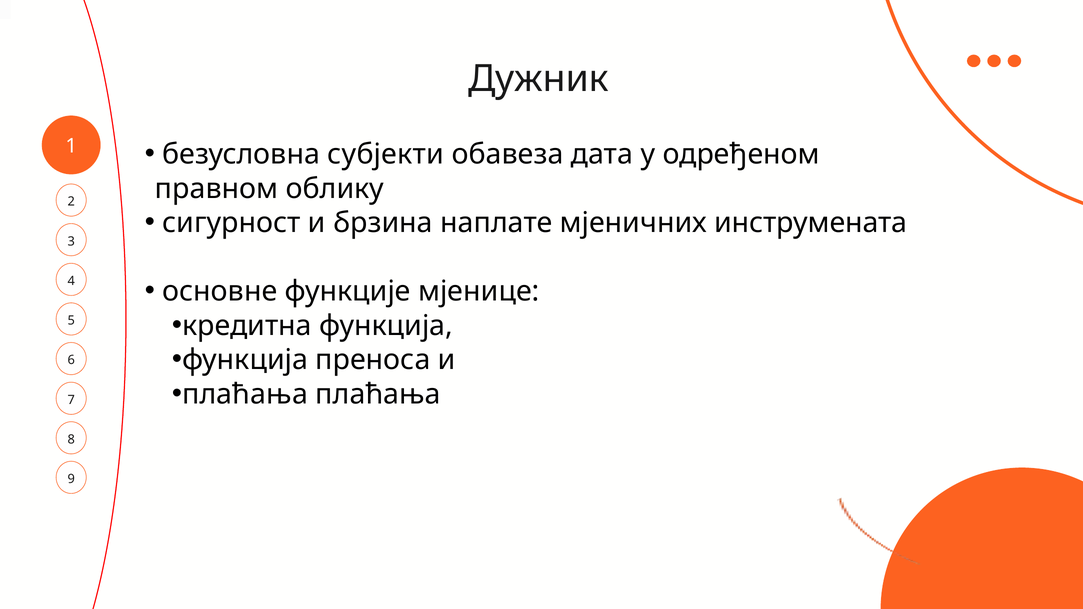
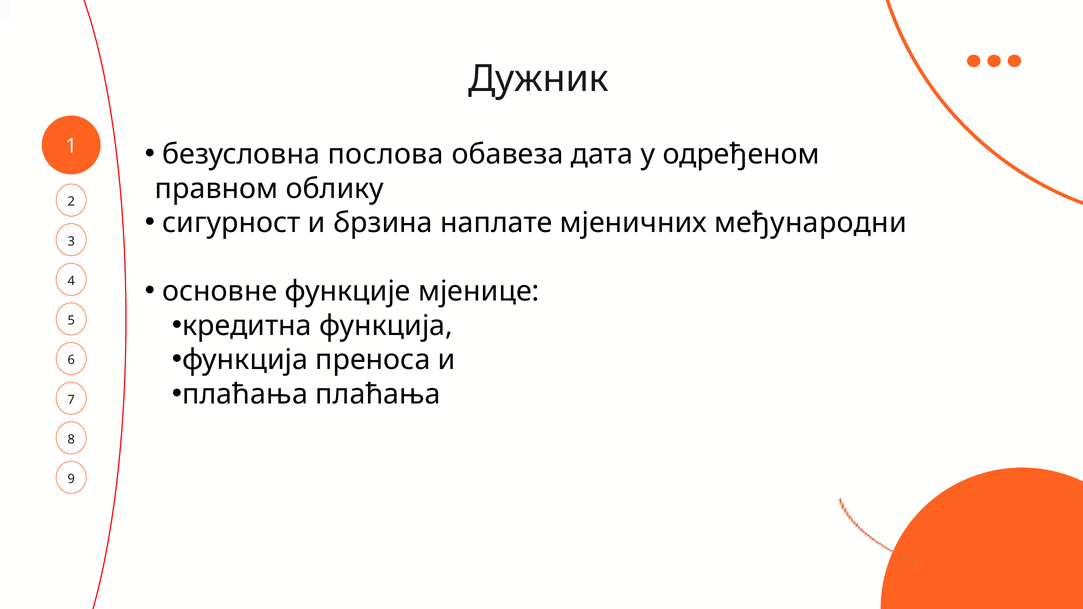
субјекти: субјекти -> послова
инструмената: инструмената -> међународни
